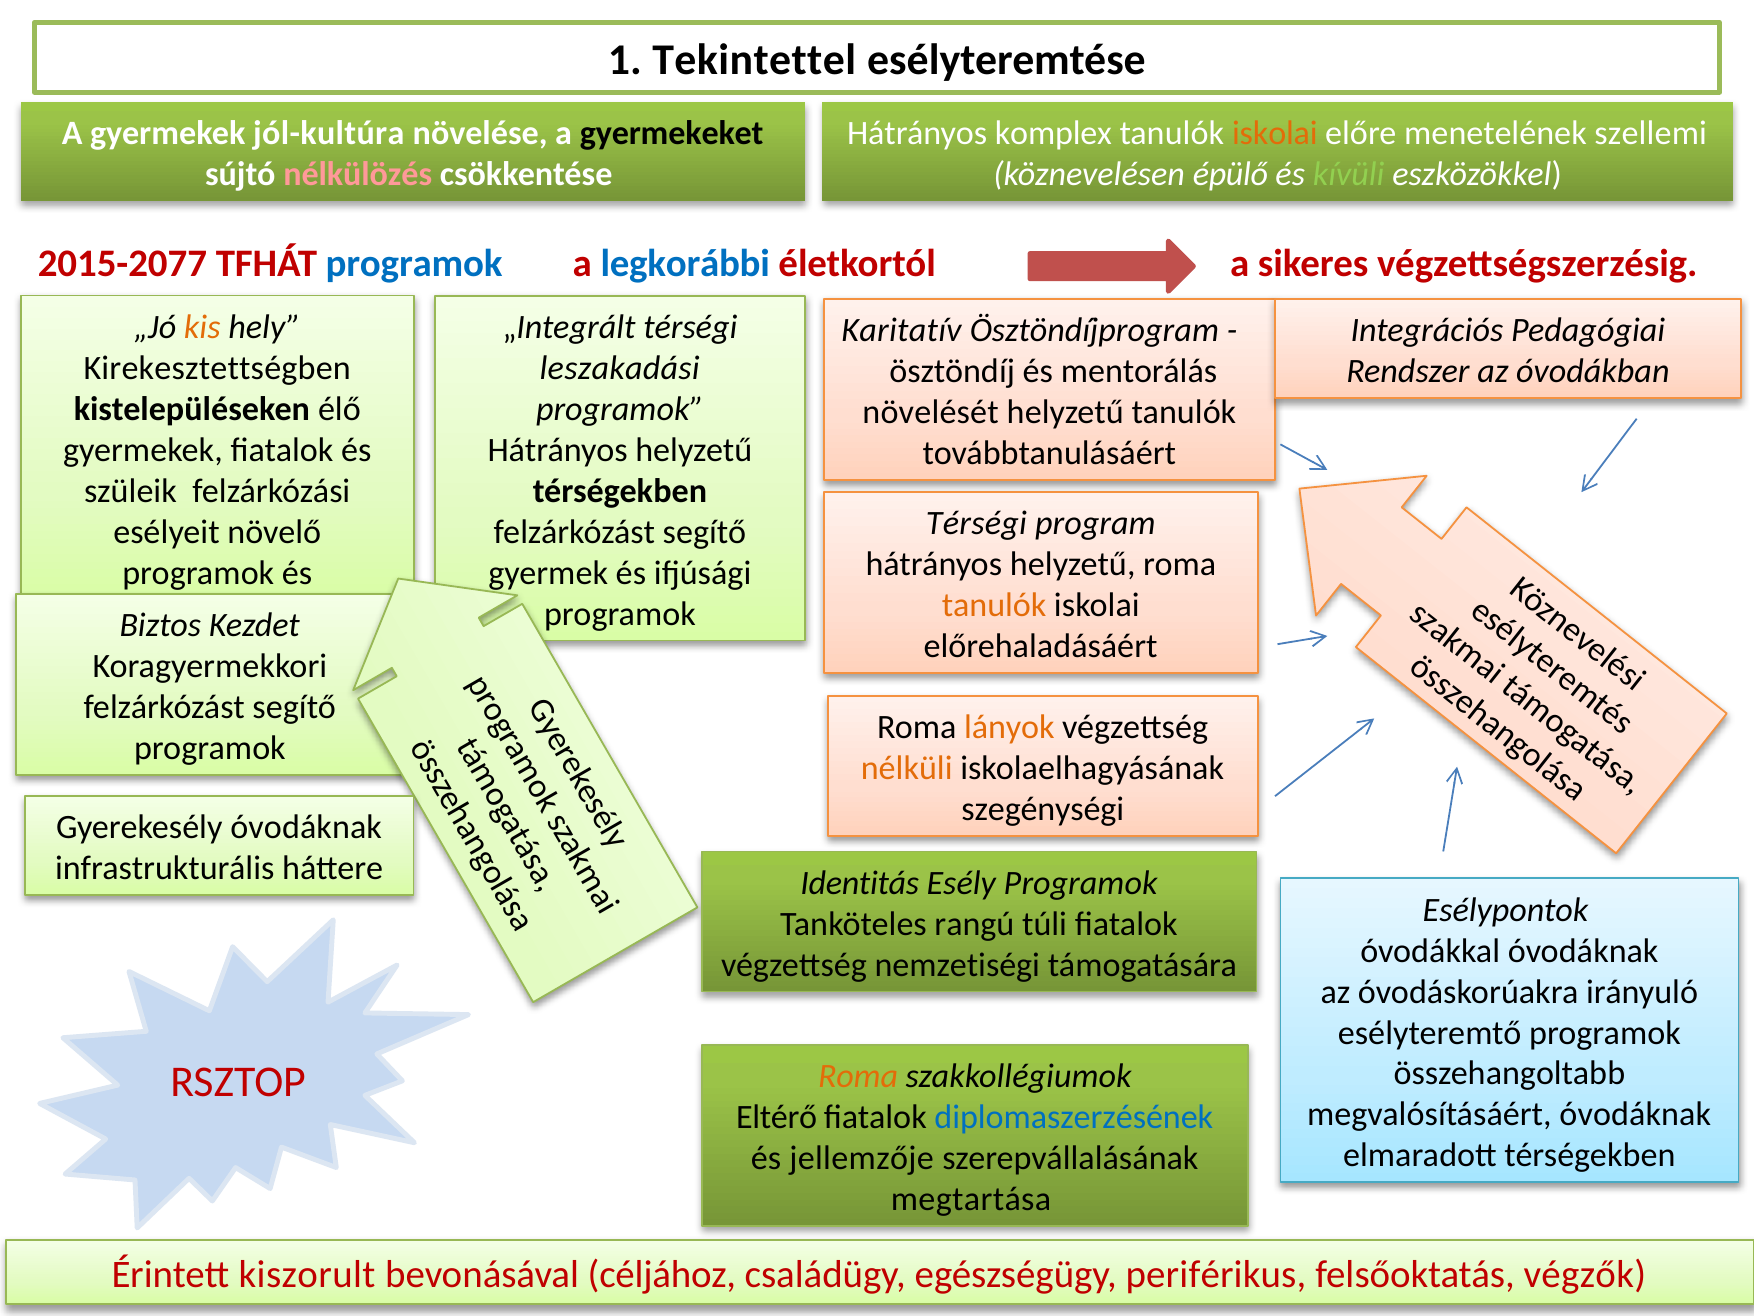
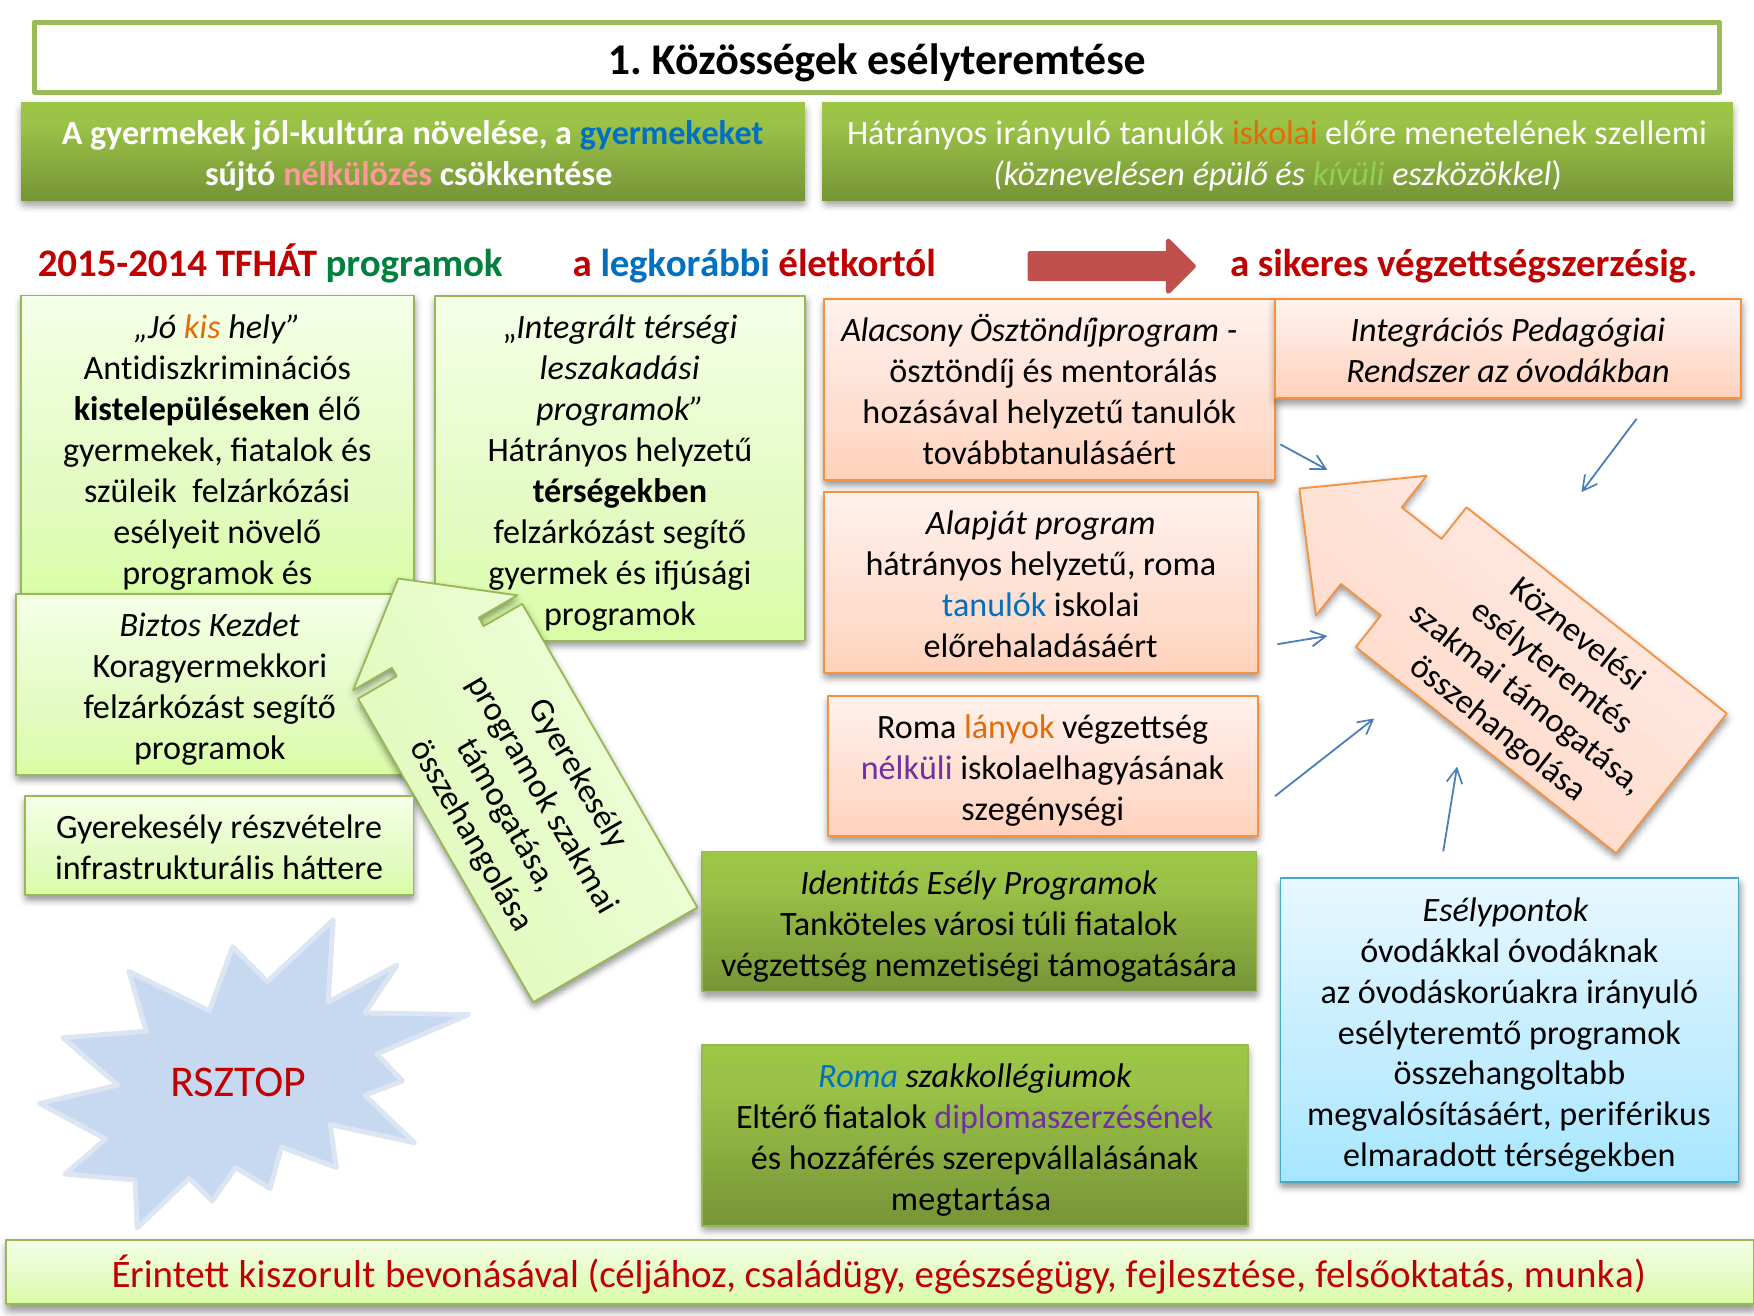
Tekintettel: Tekintettel -> Közösségek
gyermekeket colour: black -> blue
Hátrányos komplex: komplex -> irányuló
2015-2077: 2015-2077 -> 2015-2014
programok at (414, 263) colour: blue -> green
Karitatív: Karitatív -> Alacsony
Kirekesztettségben: Kirekesztettségben -> Antidiszkriminációs
növelését: növelését -> hozásával
Térségi at (976, 523): Térségi -> Alapját
tanulók at (994, 605) colour: orange -> blue
nélküli colour: orange -> purple
Gyerekesély óvodáknak: óvodáknak -> részvételre
rangú: rangú -> városi
Roma at (858, 1076) colour: orange -> blue
megvalósításáért óvodáknak: óvodáknak -> periférikus
diplomaszerzésének colour: blue -> purple
jellemzője: jellemzője -> hozzáférés
periférikus: periférikus -> fejlesztése
végzők: végzők -> munka
